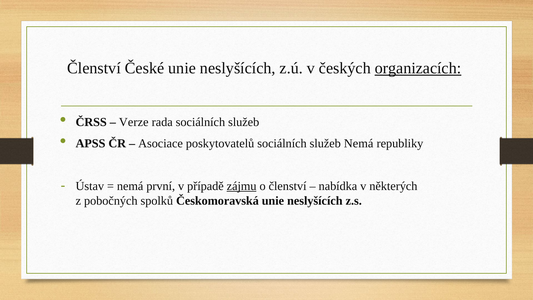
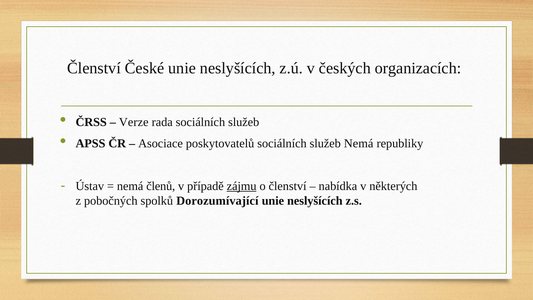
organizacích underline: present -> none
první: první -> členů
Českomoravská: Českomoravská -> Dorozumívající
